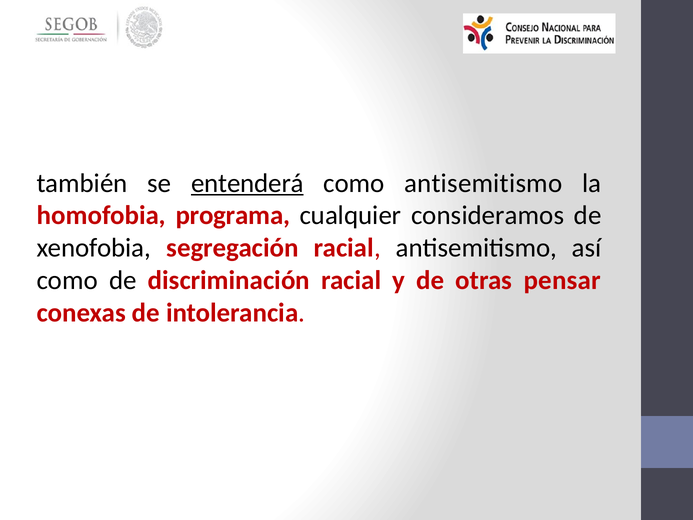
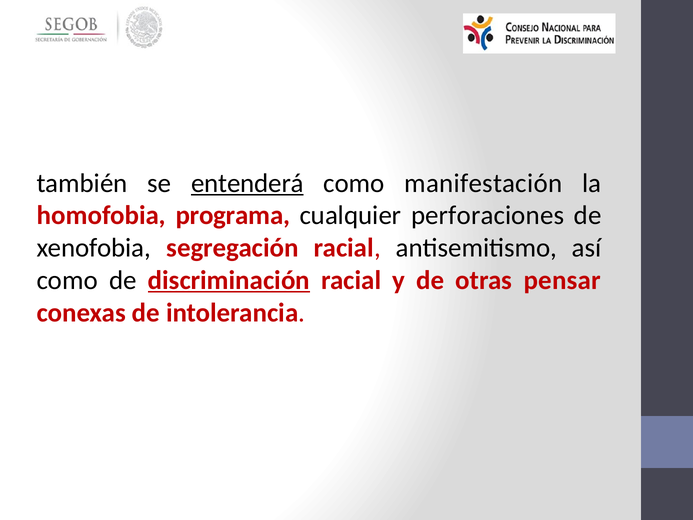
como antisemitismo: antisemitismo -> manifestación
consideramos: consideramos -> perforaciones
discriminación underline: none -> present
